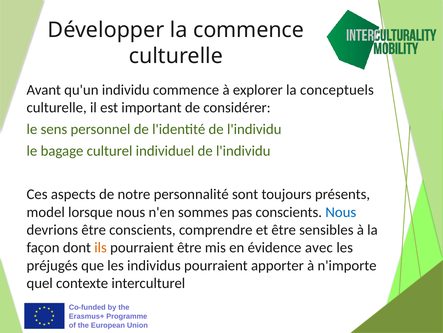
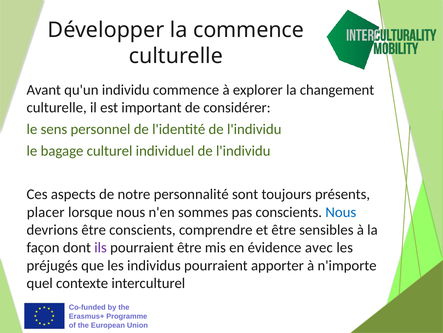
conceptuels: conceptuels -> changement
model: model -> placer
ils colour: orange -> purple
